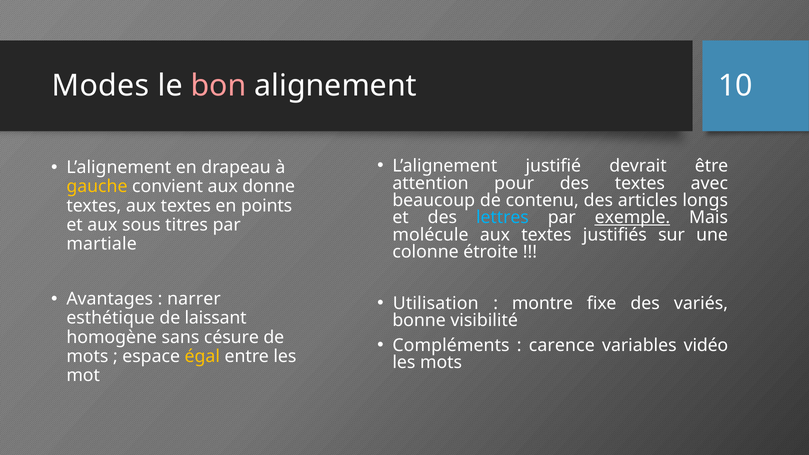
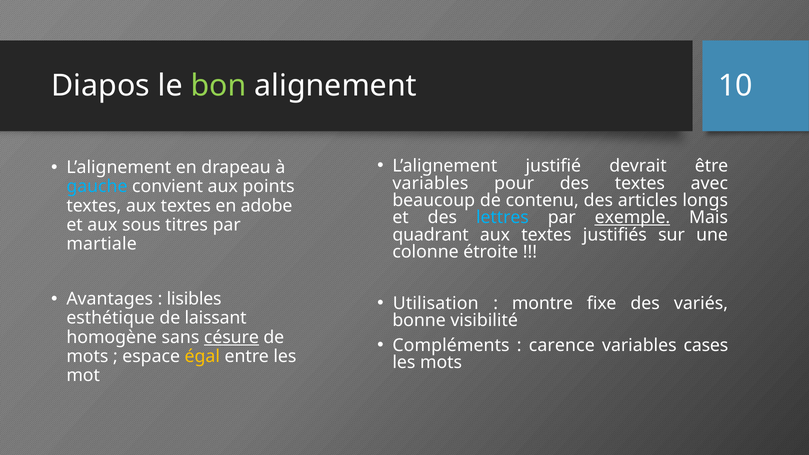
Modes: Modes -> Diapos
bon colour: pink -> light green
attention at (431, 183): attention -> variables
gauche colour: yellow -> light blue
donne: donne -> points
points: points -> adobe
molécule: molécule -> quadrant
narrer: narrer -> lisibles
césure underline: none -> present
vidéo: vidéo -> cases
